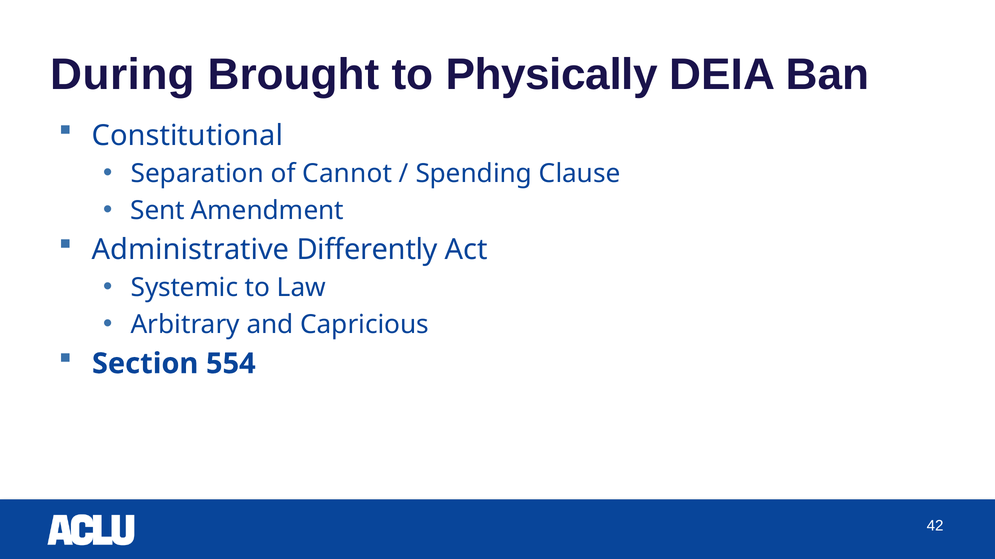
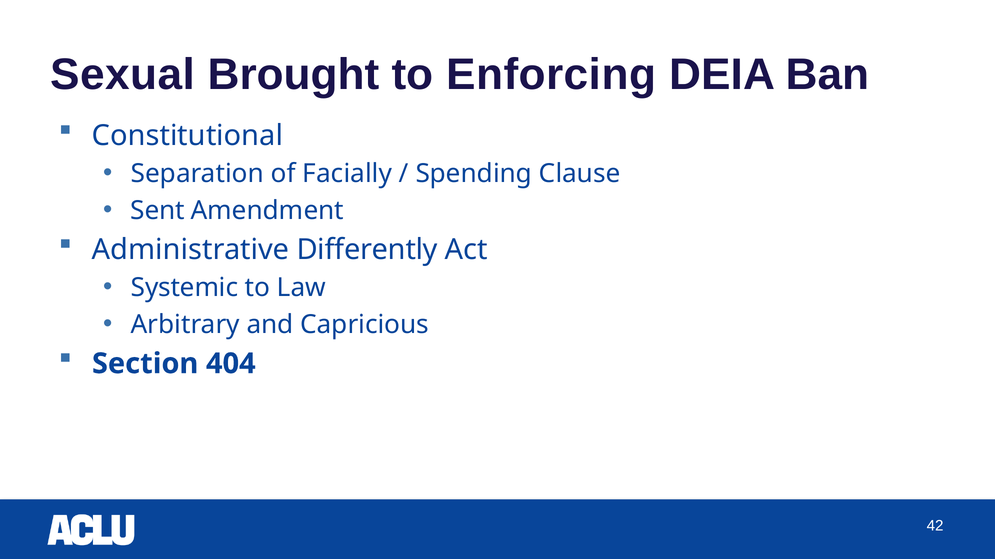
During: During -> Sexual
Physically: Physically -> Enforcing
Cannot: Cannot -> Facially
554: 554 -> 404
